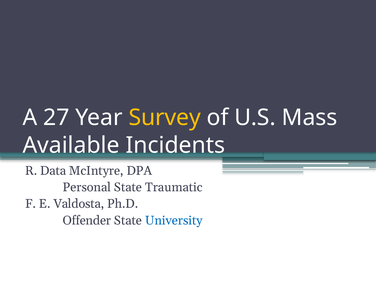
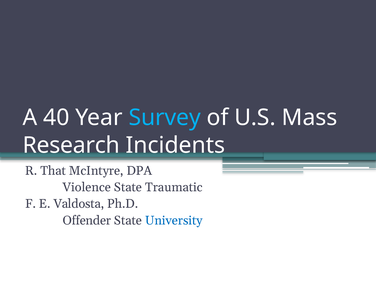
27: 27 -> 40
Survey colour: yellow -> light blue
Available: Available -> Research
Data: Data -> That
Personal: Personal -> Violence
